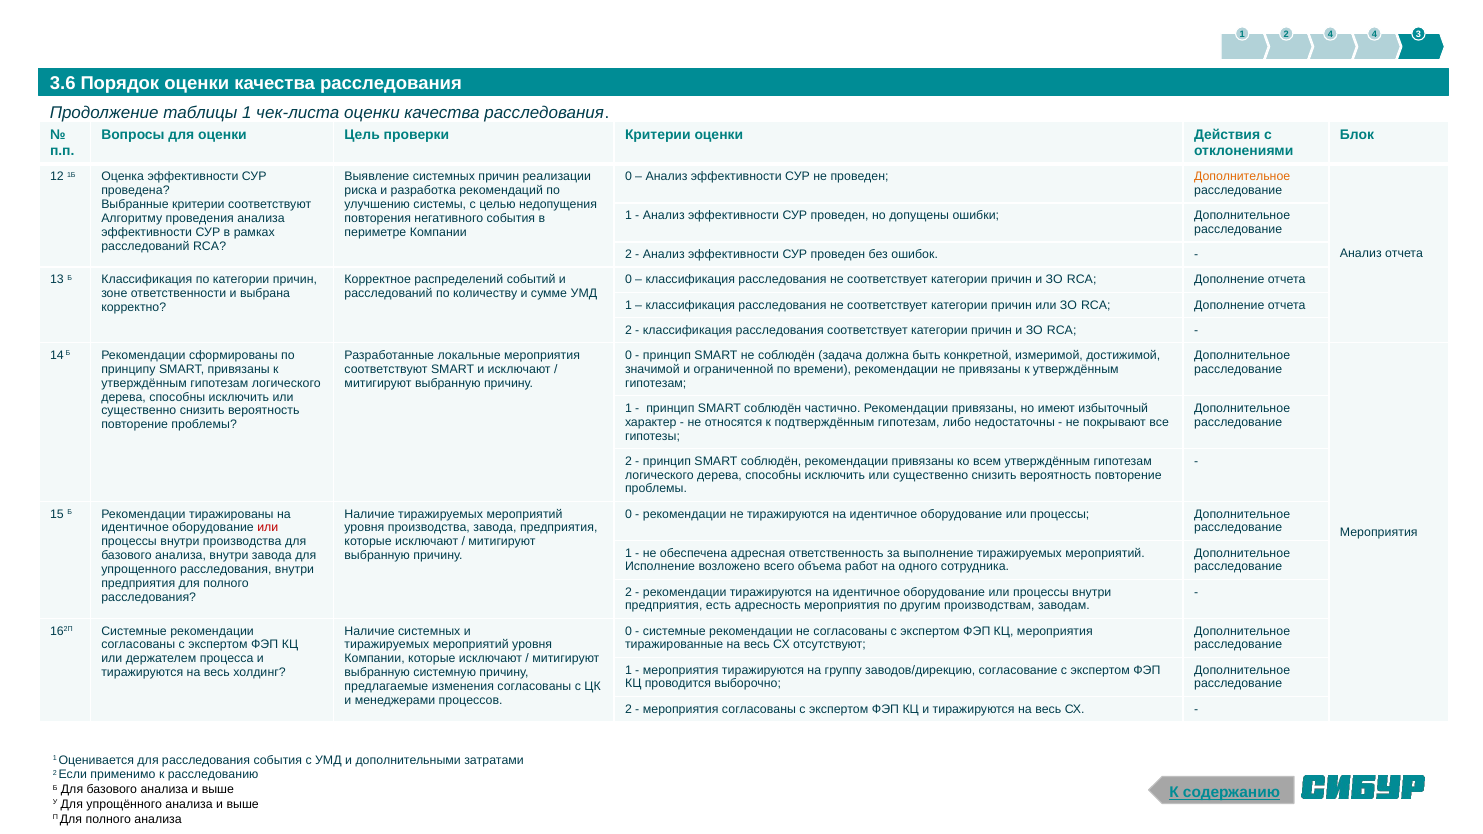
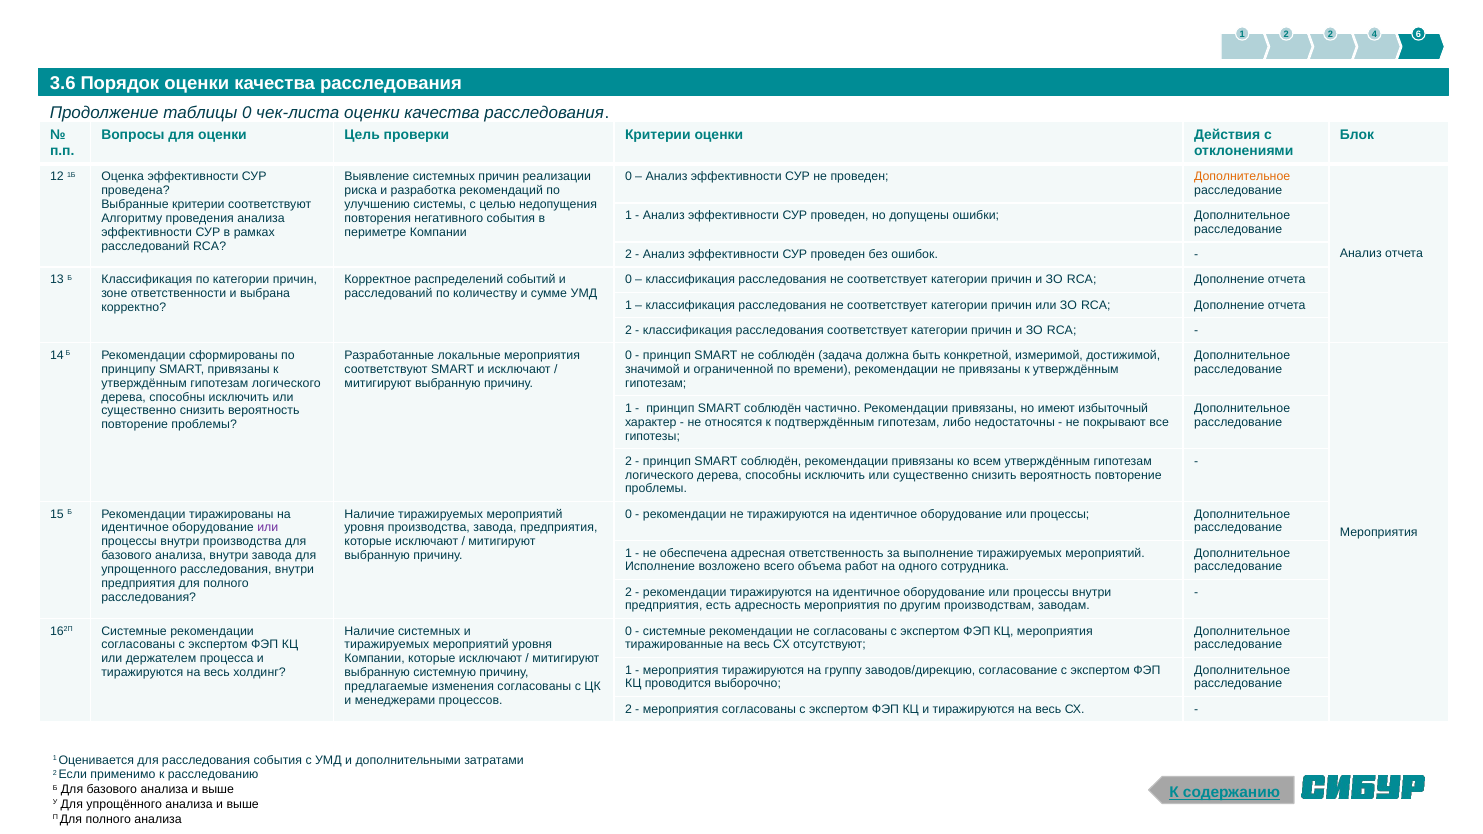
2 4: 4 -> 2
3: 3 -> 6
таблицы 1: 1 -> 0
или at (268, 528) colour: red -> purple
